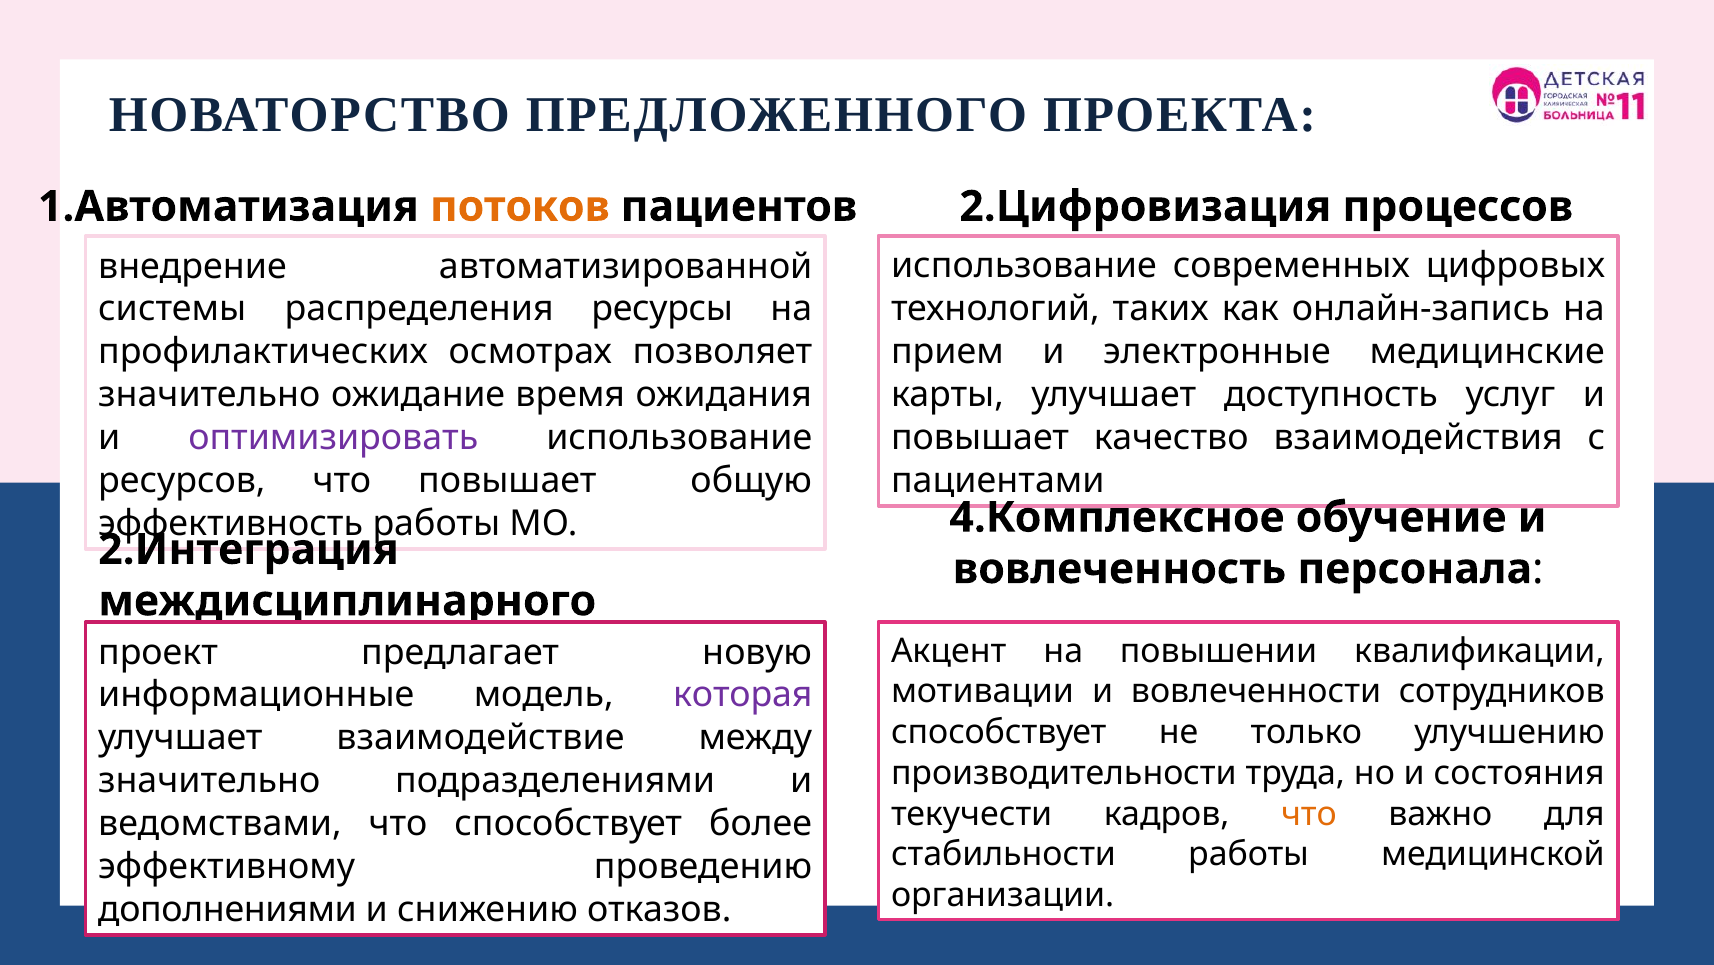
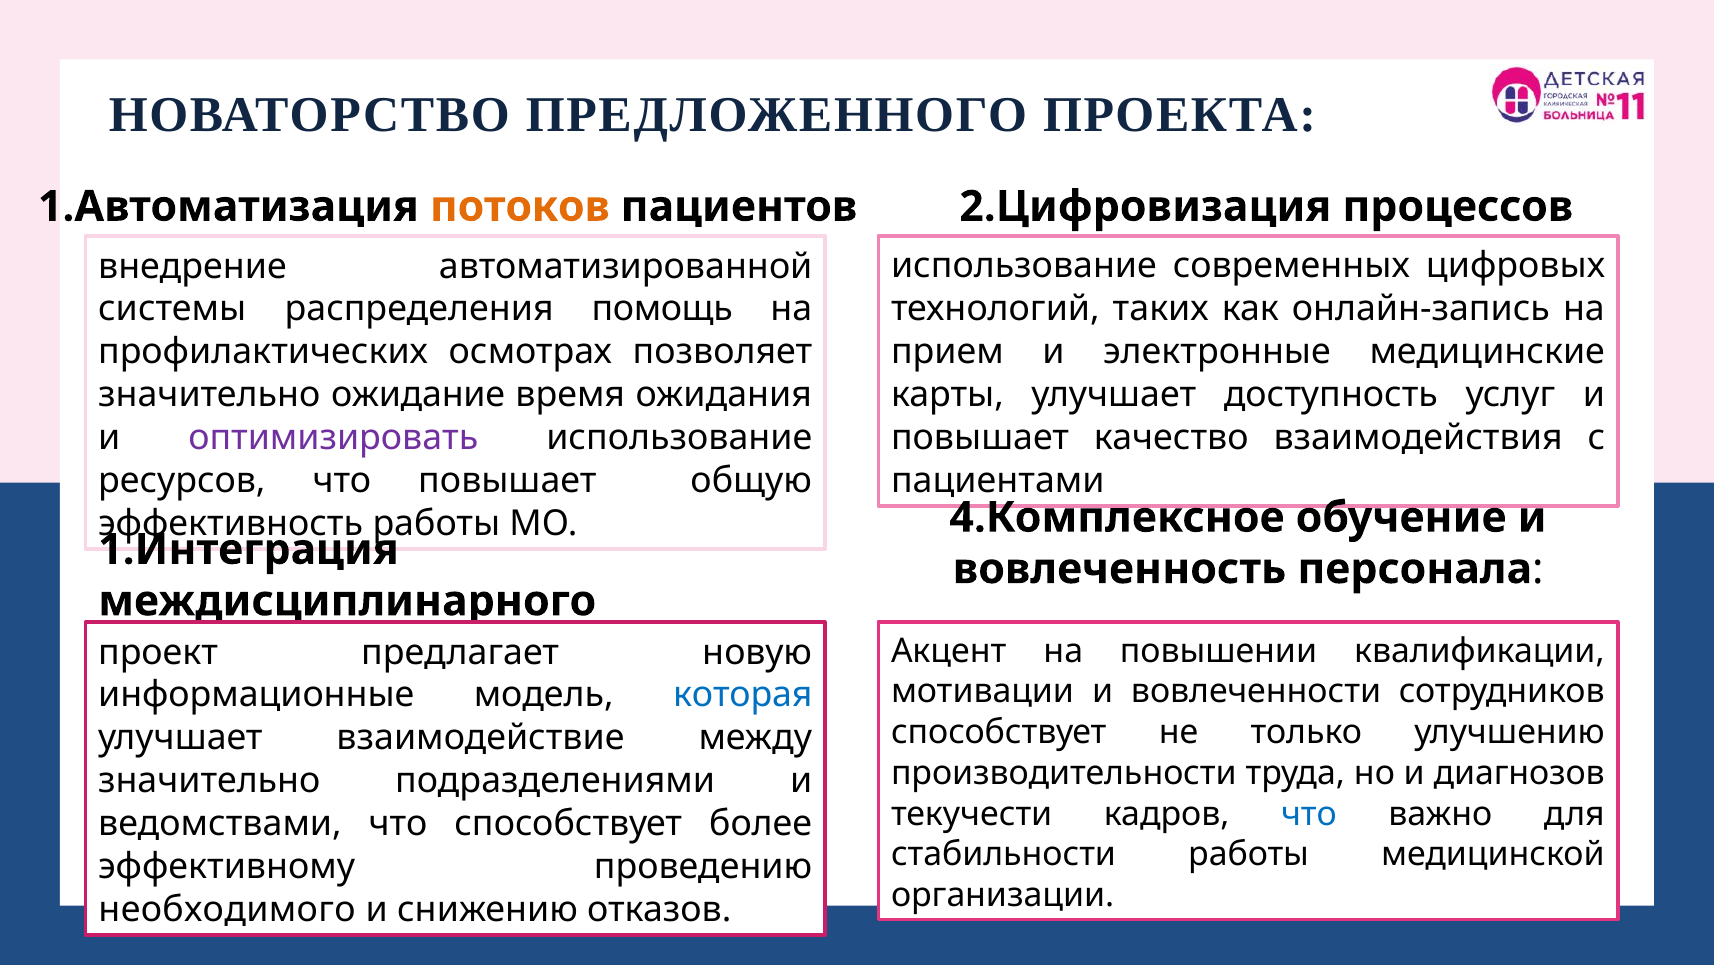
ресурсы: ресурсы -> помощь
2.Интеграция: 2.Интеграция -> 1.Интеграция
которая colour: purple -> blue
состояния: состояния -> диагнозов
что at (1309, 813) colour: orange -> blue
дополнениями: дополнениями -> необходимого
